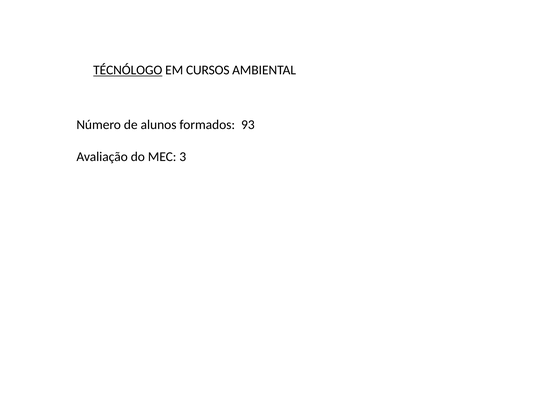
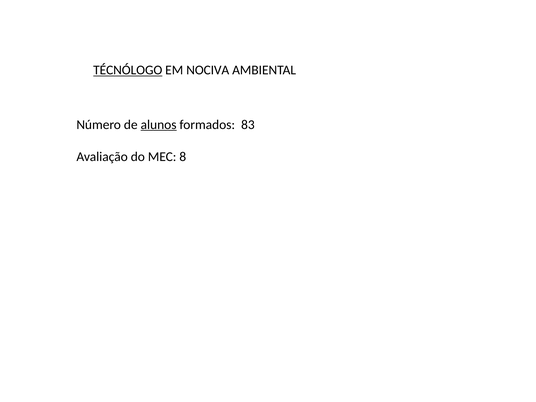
CURSOS: CURSOS -> NOCIVA
alunos underline: none -> present
93: 93 -> 83
3: 3 -> 8
